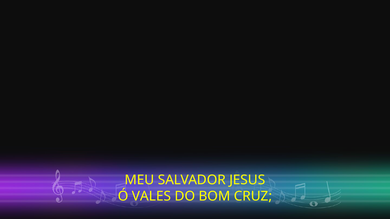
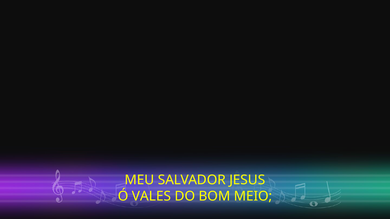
CRUZ: CRUZ -> MEIO
